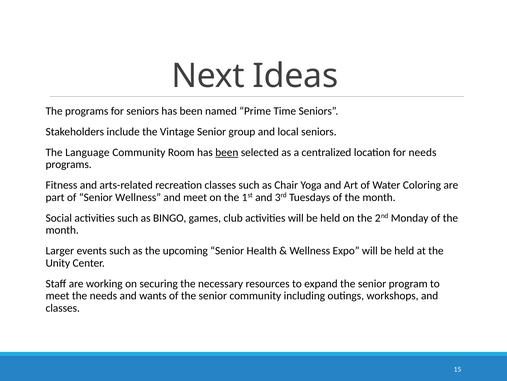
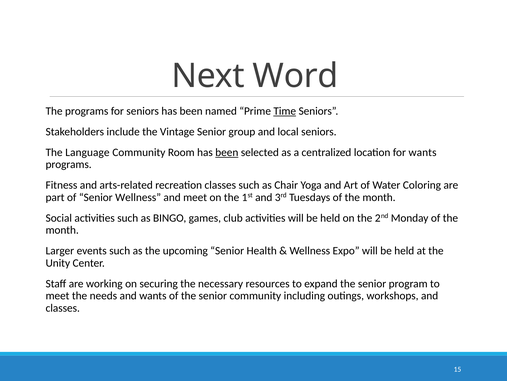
Ideas: Ideas -> Word
Time underline: none -> present
for needs: needs -> wants
